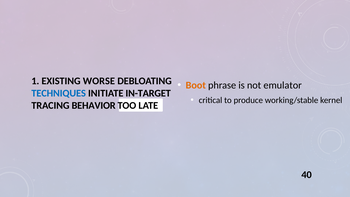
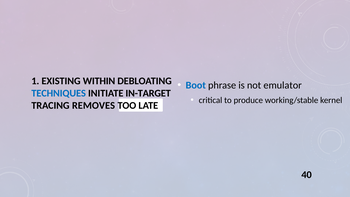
WORSE: WORSE -> WITHIN
Boot colour: orange -> blue
BEHAVIOR: BEHAVIOR -> REMOVES
